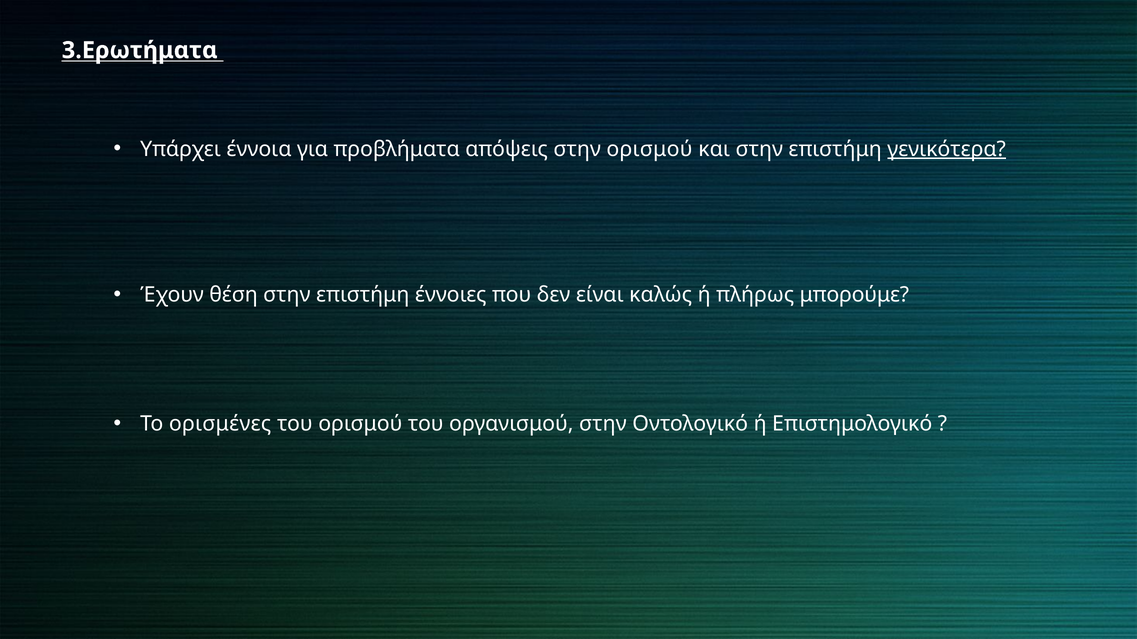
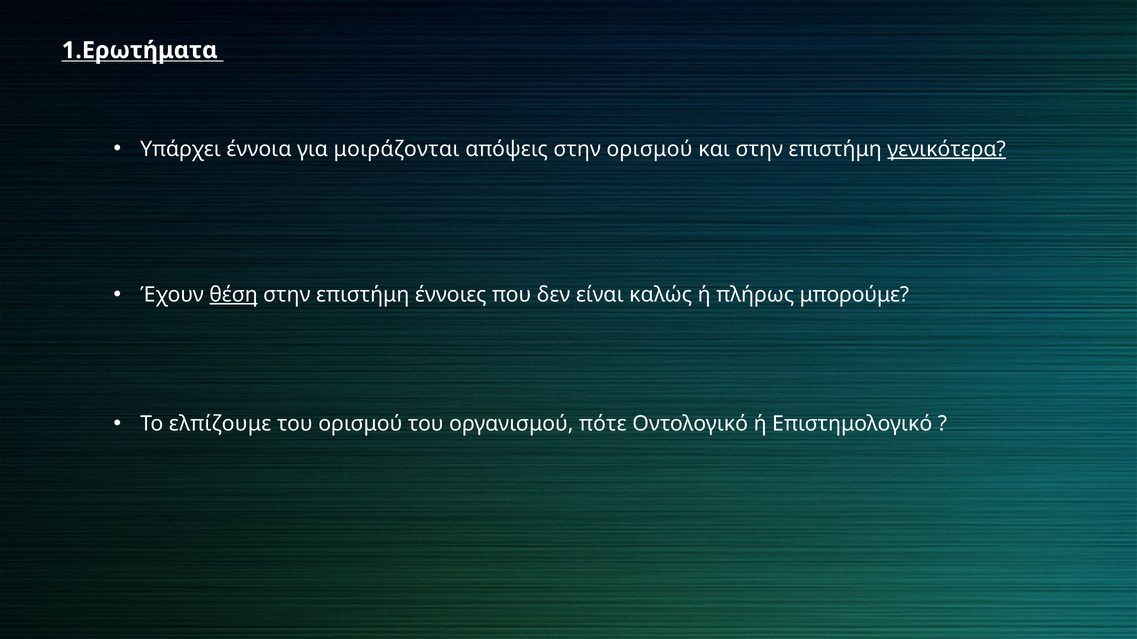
3.Ερωτήματα: 3.Ερωτήματα -> 1.Ερωτήματα
προβλήματα: προβλήματα -> μοιράζονται
θέση underline: none -> present
ορισμένες: ορισμένες -> ελπίζουμε
οργανισμού στην: στην -> πότε
